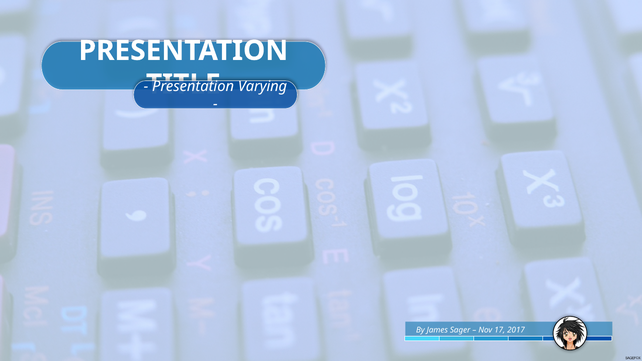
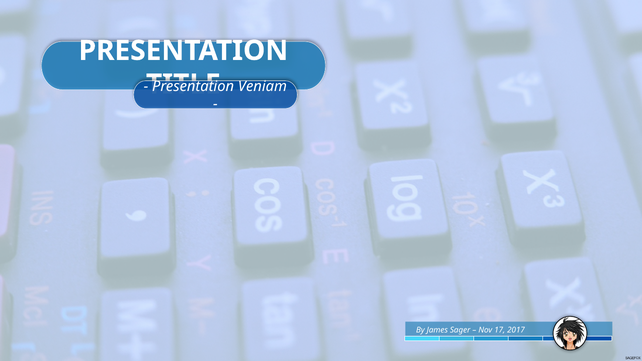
Varying: Varying -> Veniam
